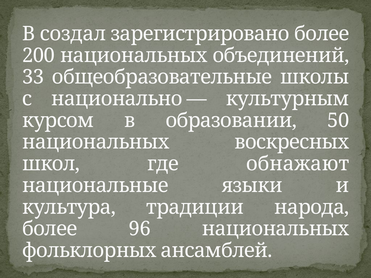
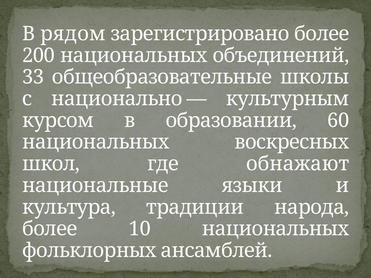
создал: создал -> рядом
50: 50 -> 60
96: 96 -> 10
